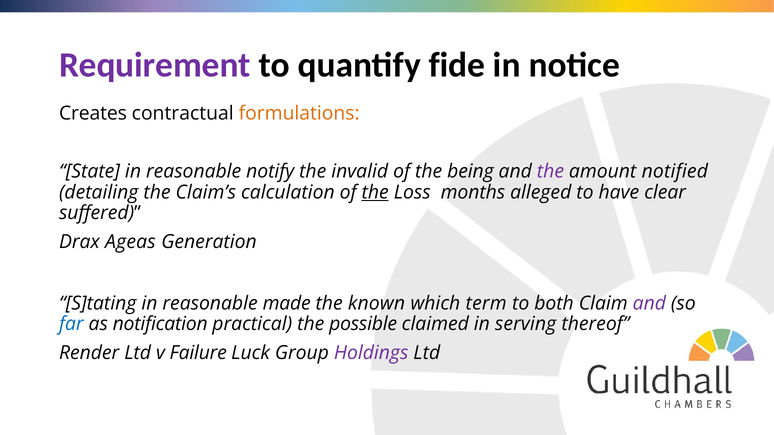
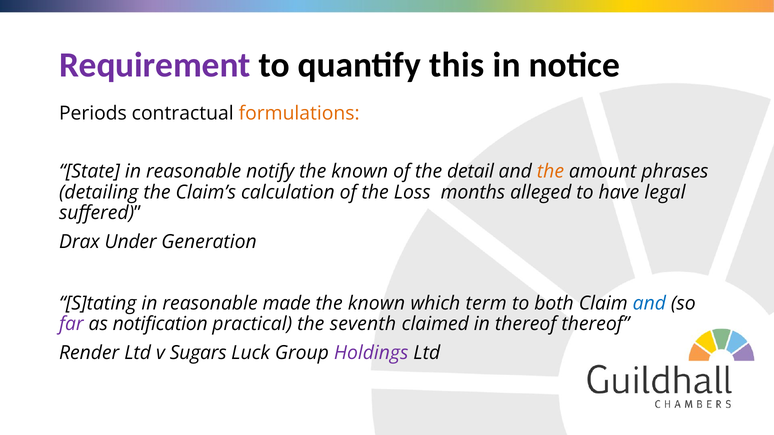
fide: fide -> this
Creates: Creates -> Periods
invalid at (360, 171): invalid -> known
being: being -> detail
the at (550, 171) colour: purple -> orange
notified: notified -> phrases
the at (375, 192) underline: present -> none
clear: clear -> legal
Ageas: Ageas -> Under
and at (649, 303) colour: purple -> blue
far colour: blue -> purple
possible: possible -> seventh
in serving: serving -> thereof
Failure: Failure -> Sugars
